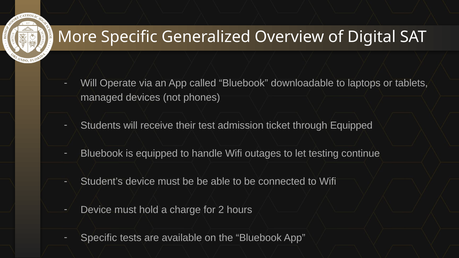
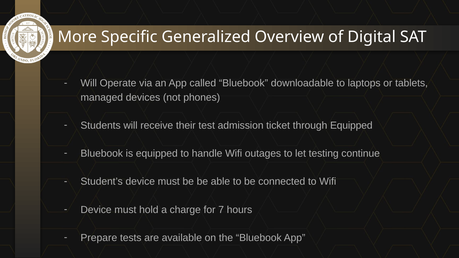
2: 2 -> 7
Specific at (99, 238): Specific -> Prepare
